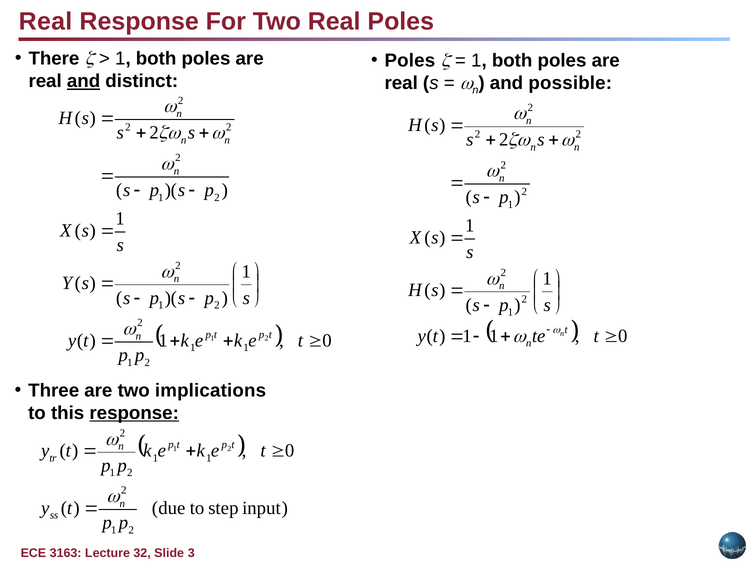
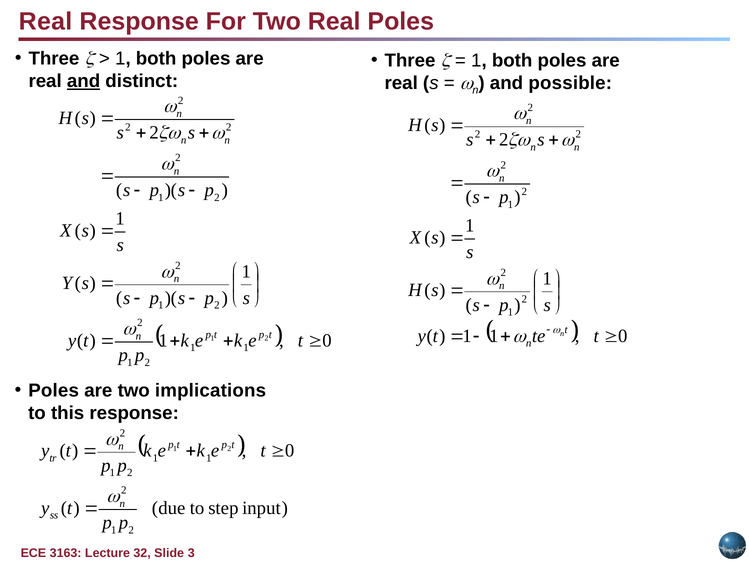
There at (54, 59): There -> Three
Poles at (410, 60): Poles -> Three
Three at (54, 390): Three -> Poles
response at (134, 413) underline: present -> none
